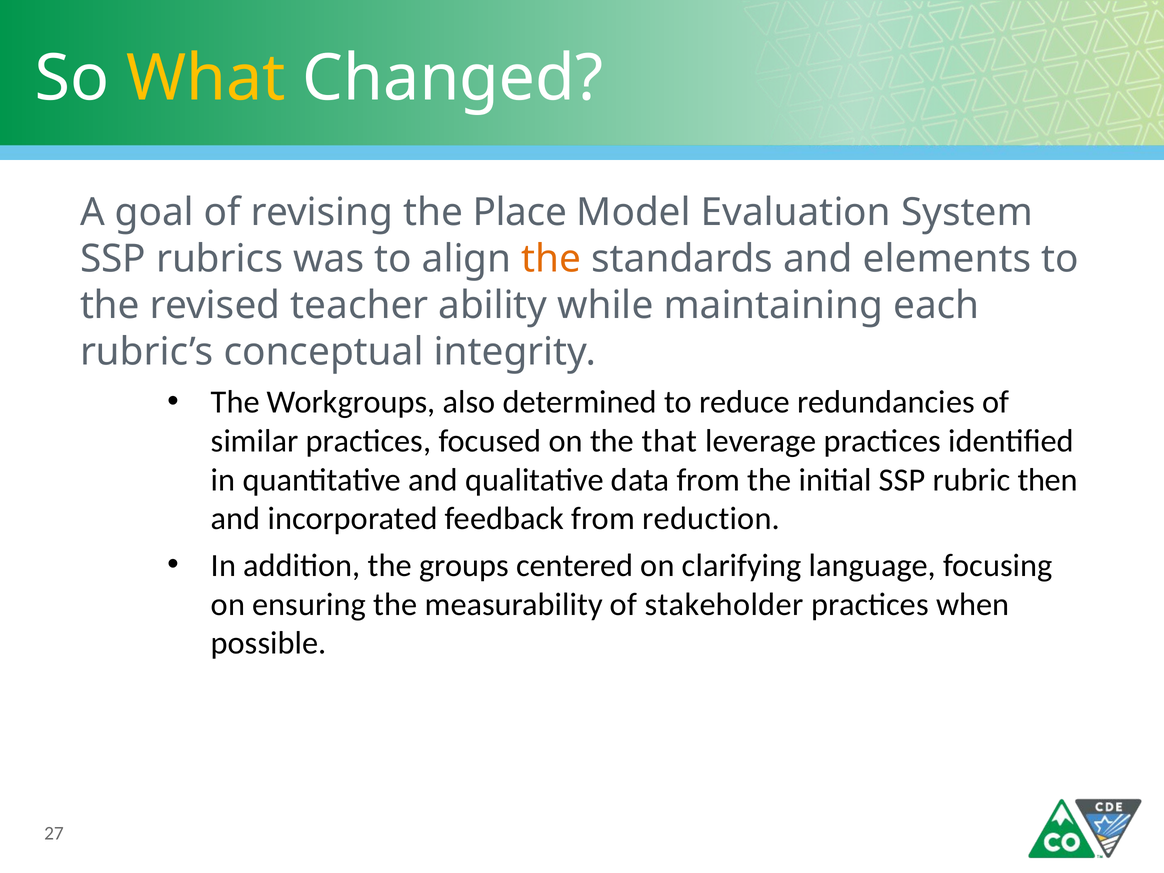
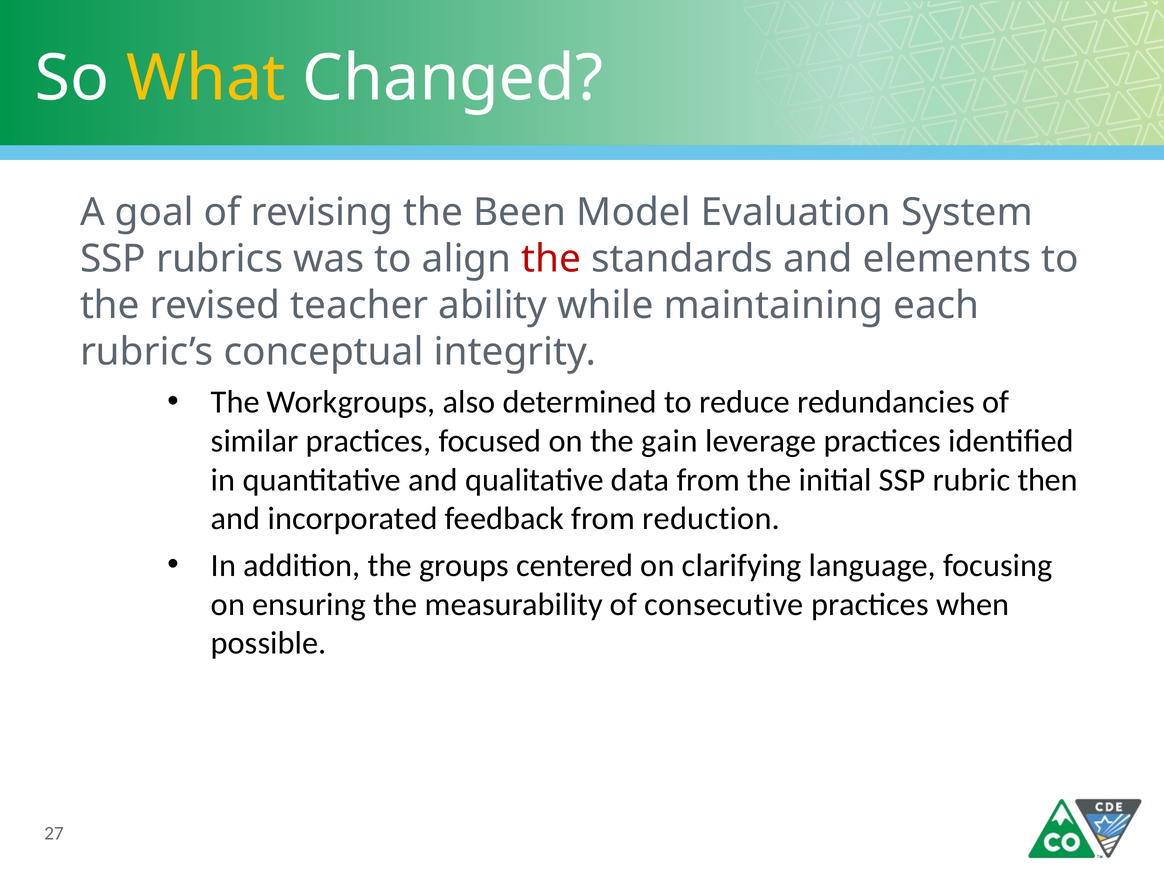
Place: Place -> Been
the at (551, 259) colour: orange -> red
that: that -> gain
stakeholder: stakeholder -> consecutive
